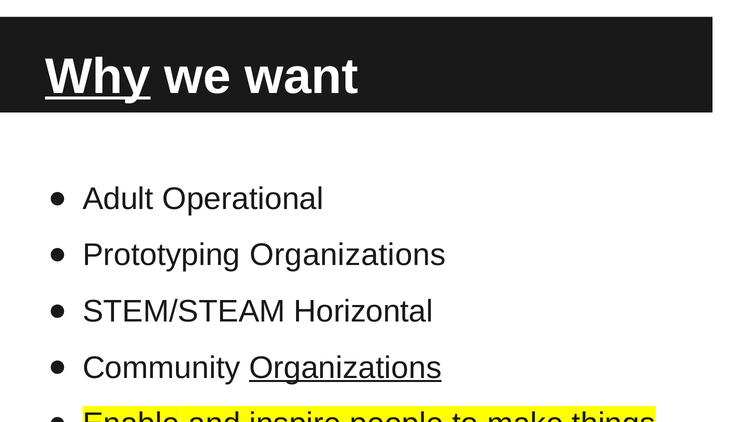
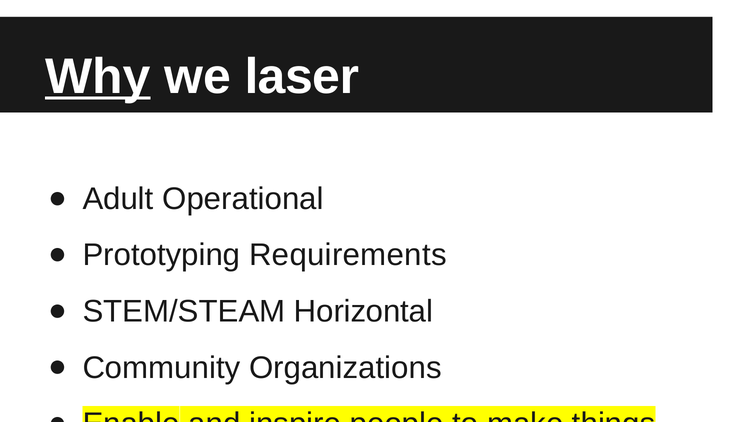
want: want -> laser
Prototyping Organizations: Organizations -> Requirements
Organizations at (345, 368) underline: present -> none
